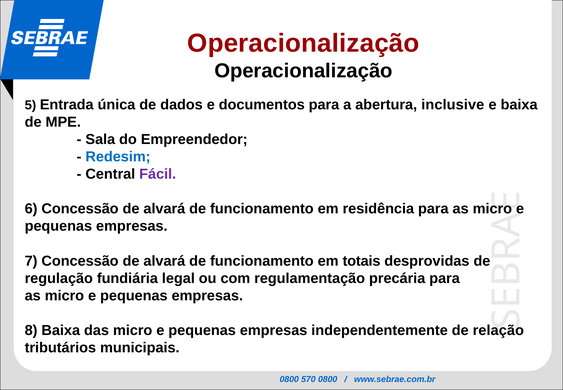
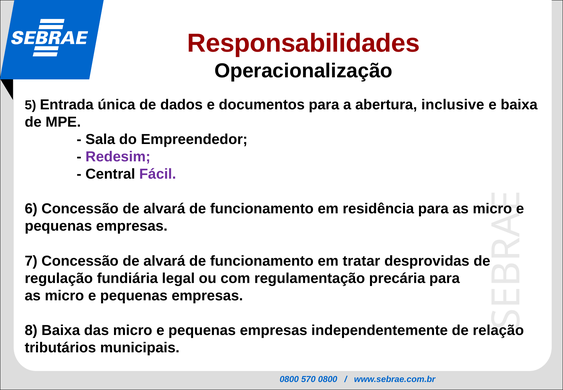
Operacionalização at (303, 43): Operacionalização -> Responsabilidades
Redesim colour: blue -> purple
totais: totais -> tratar
